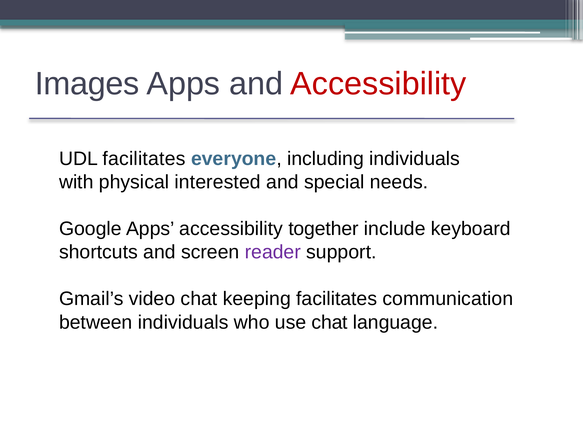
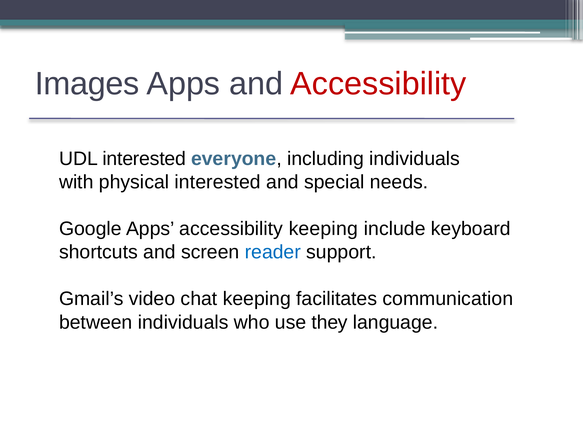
UDL facilitates: facilitates -> interested
accessibility together: together -> keeping
reader colour: purple -> blue
use chat: chat -> they
